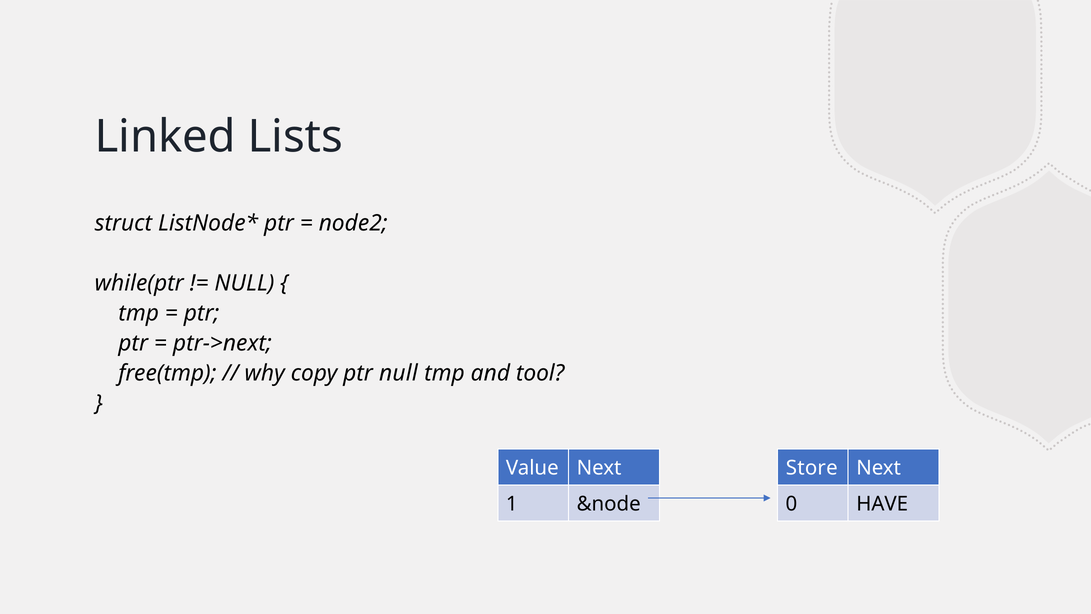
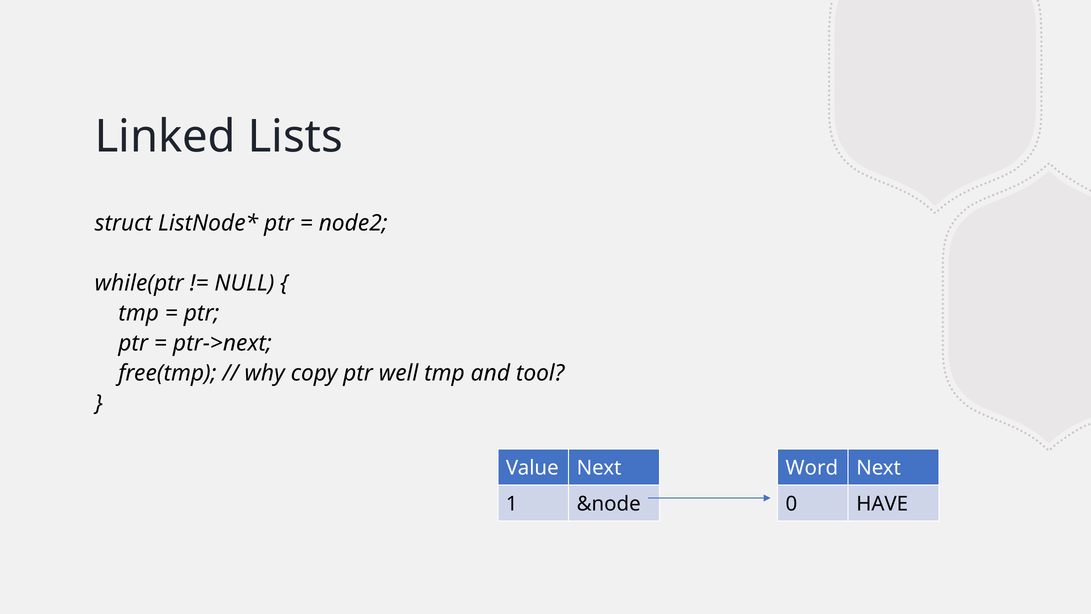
ptr null: null -> well
Store: Store -> Word
